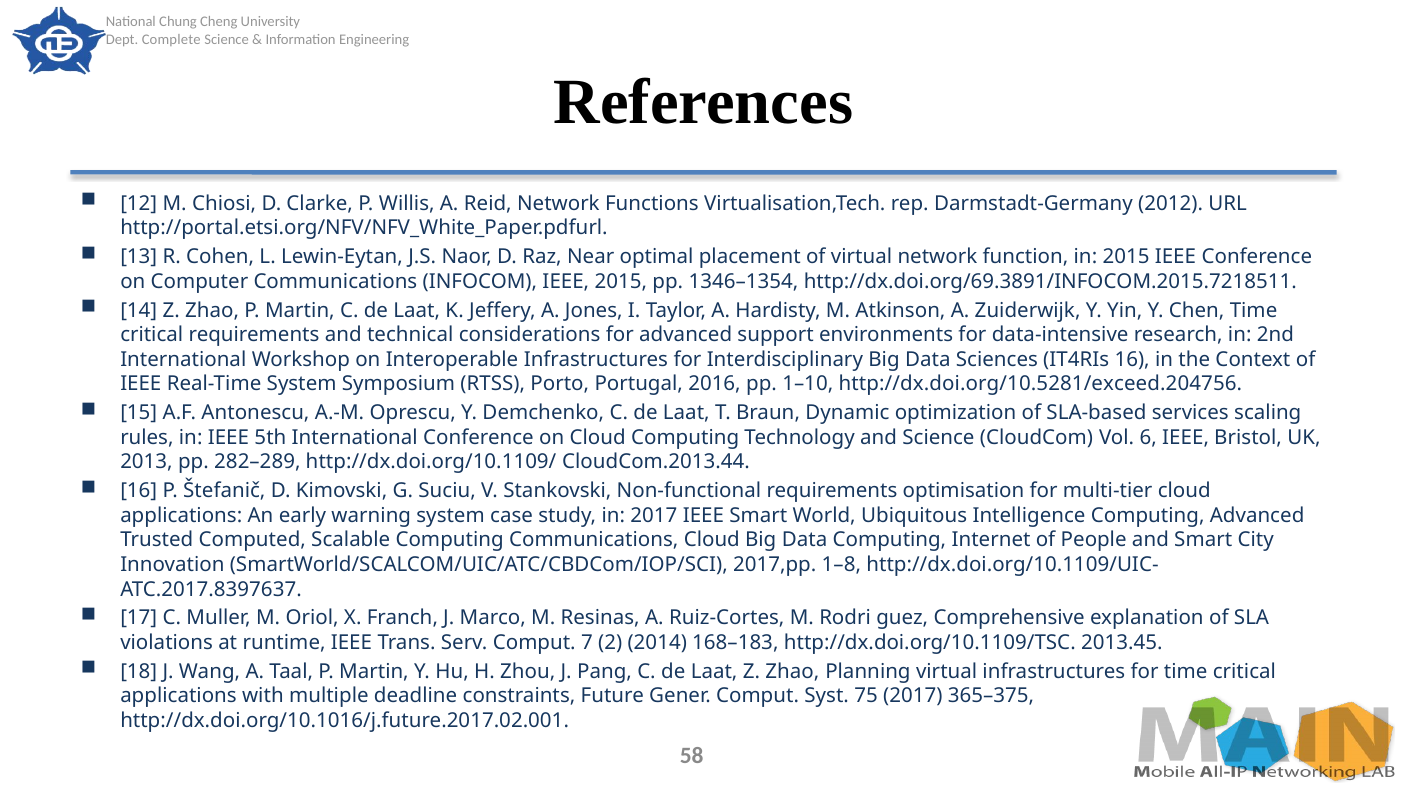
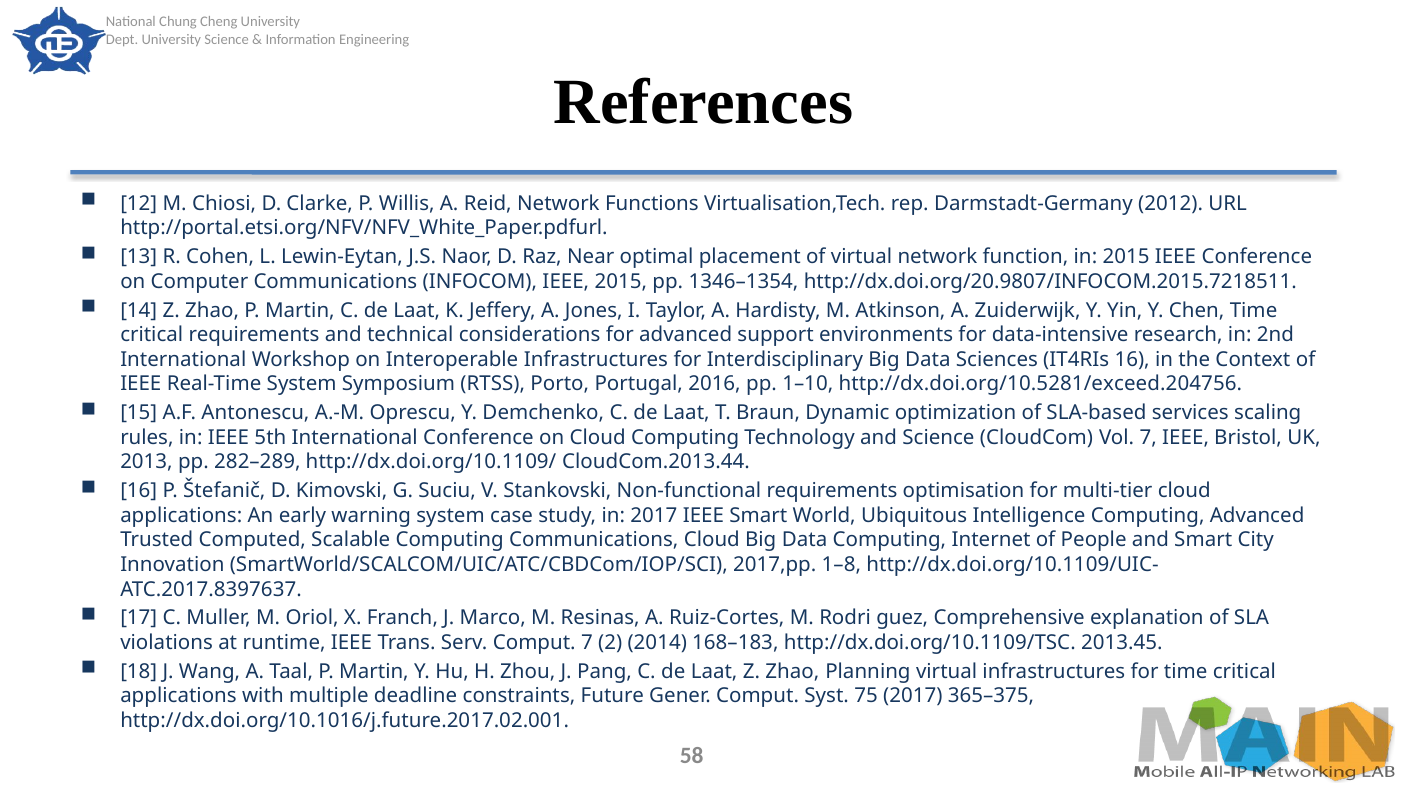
Complete at (171, 40): Complete -> University
http://dx.doi.org/69.3891/INFOCOM.2015.7218511: http://dx.doi.org/69.3891/INFOCOM.2015.7218511 -> http://dx.doi.org/20.9807/INFOCOM.2015.7218511
Vol 6: 6 -> 7
